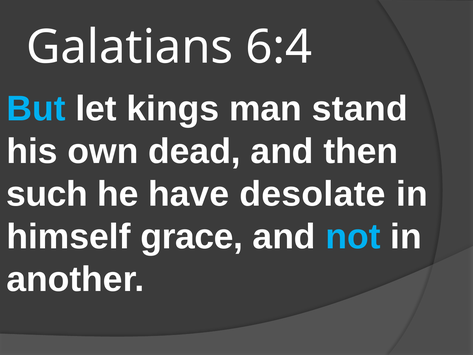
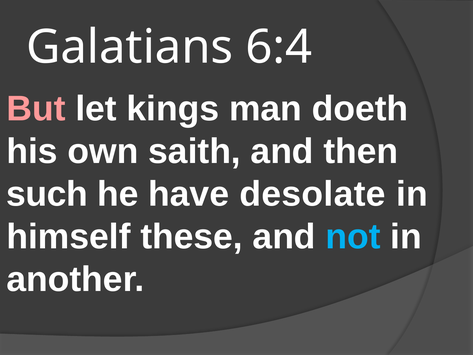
But colour: light blue -> pink
stand: stand -> doeth
dead: dead -> saith
grace: grace -> these
